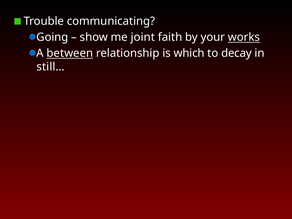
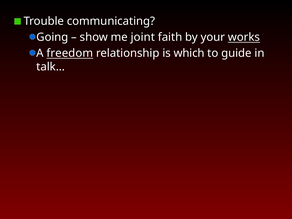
between: between -> freedom
decay: decay -> guide
still…: still… -> talk…
